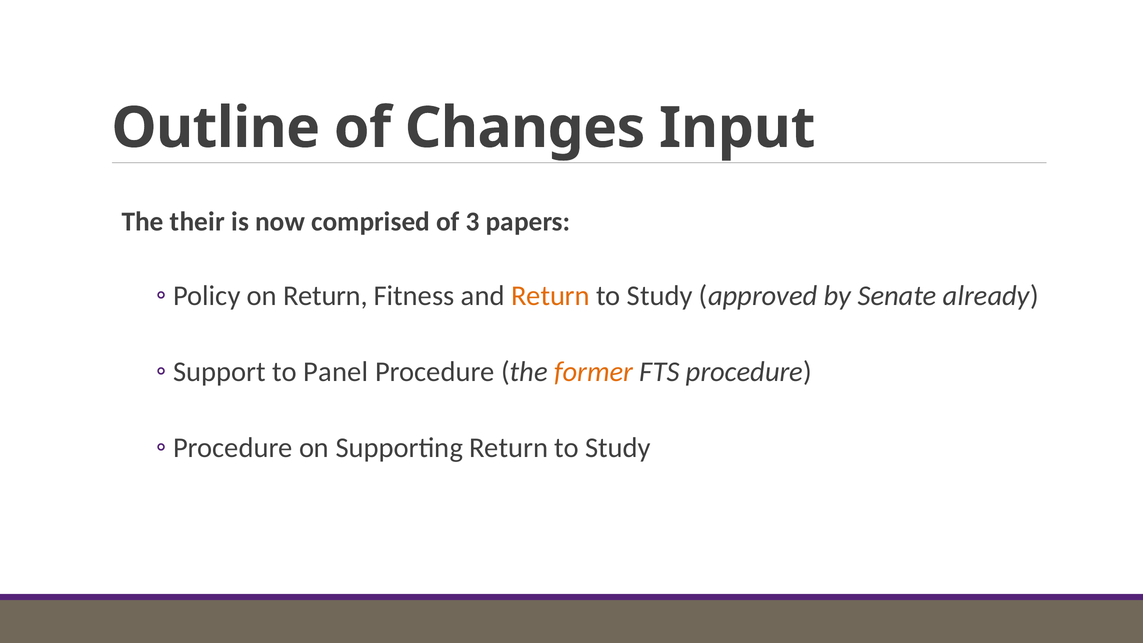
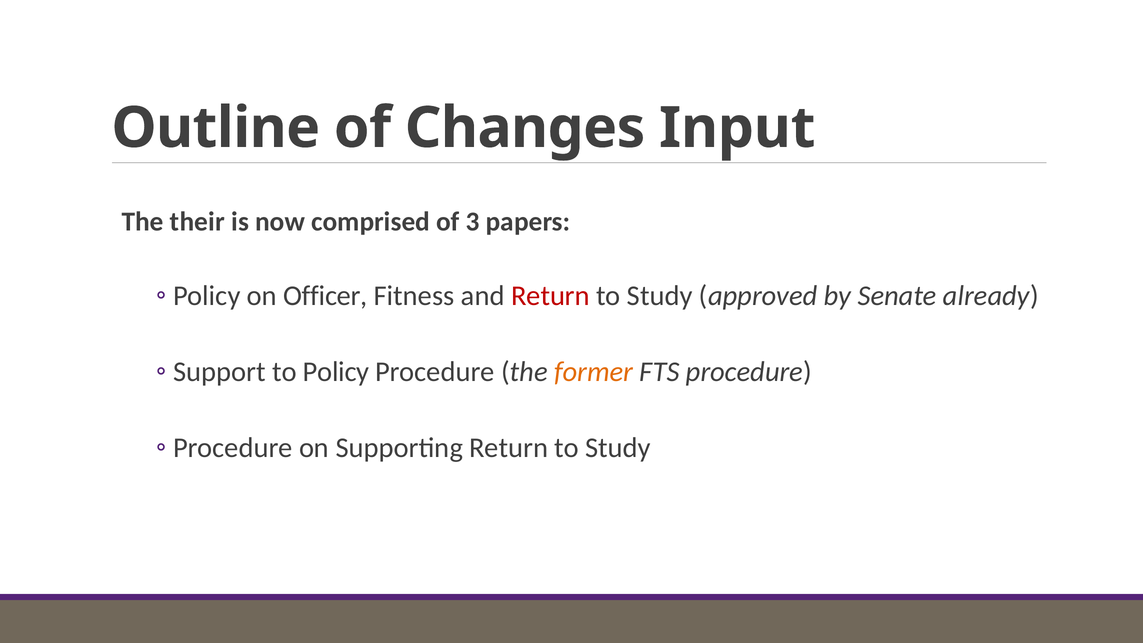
on Return: Return -> Officer
Return at (550, 296) colour: orange -> red
Panel: Panel -> Policy
